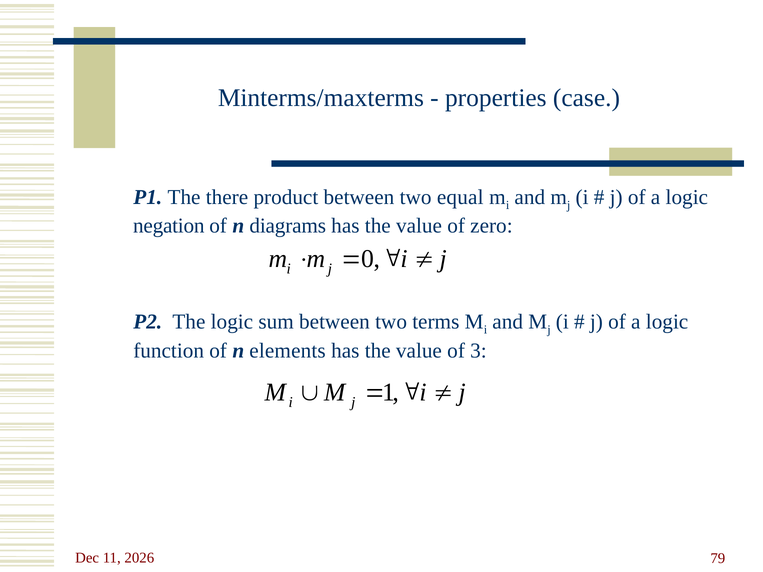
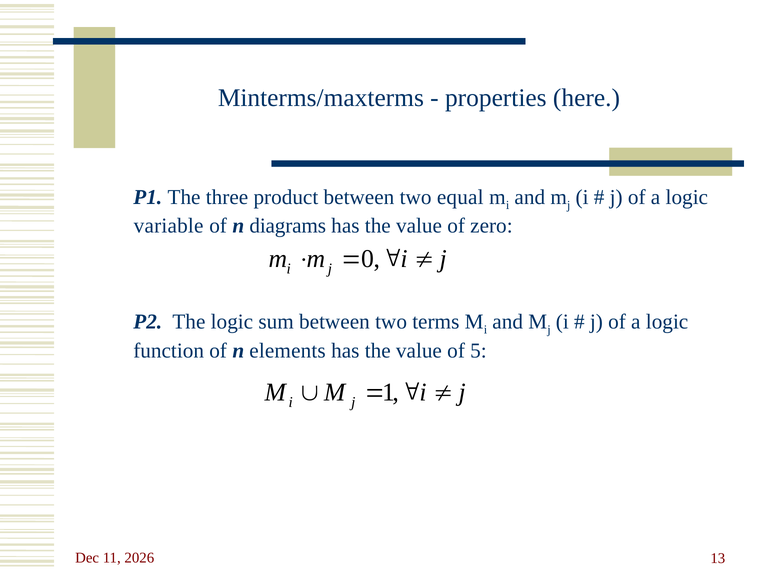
case: case -> here
there: there -> three
negation: negation -> variable
3: 3 -> 5
79: 79 -> 13
